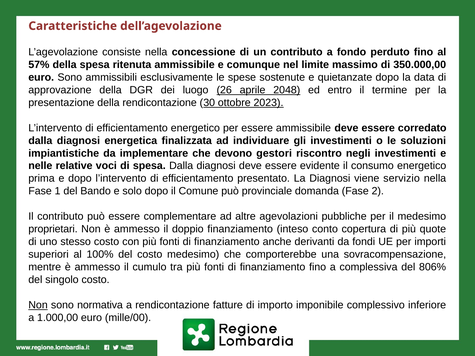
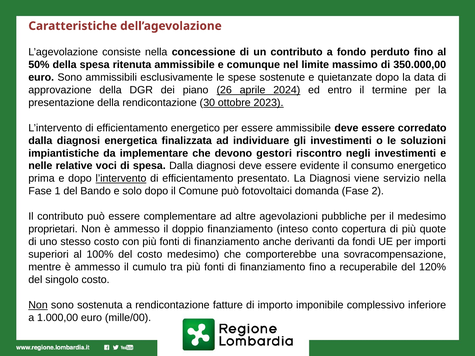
57%: 57% -> 50%
luogo: luogo -> piano
2048: 2048 -> 2024
l’intervento at (121, 179) underline: none -> present
provinciale: provinciale -> fotovoltaici
complessiva: complessiva -> recuperabile
806%: 806% -> 120%
normativa: normativa -> sostenuta
